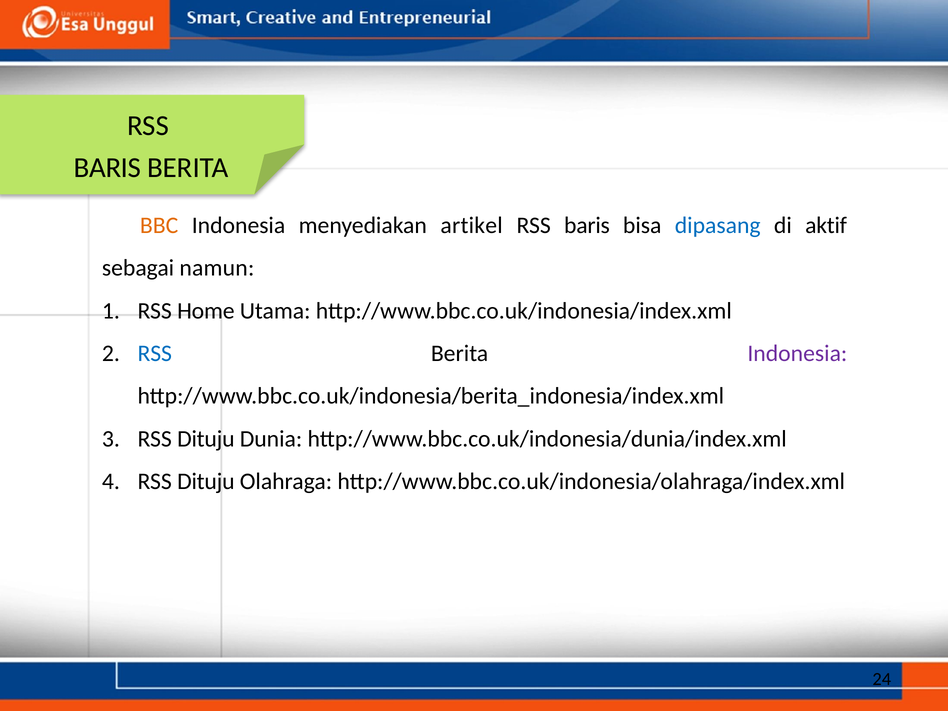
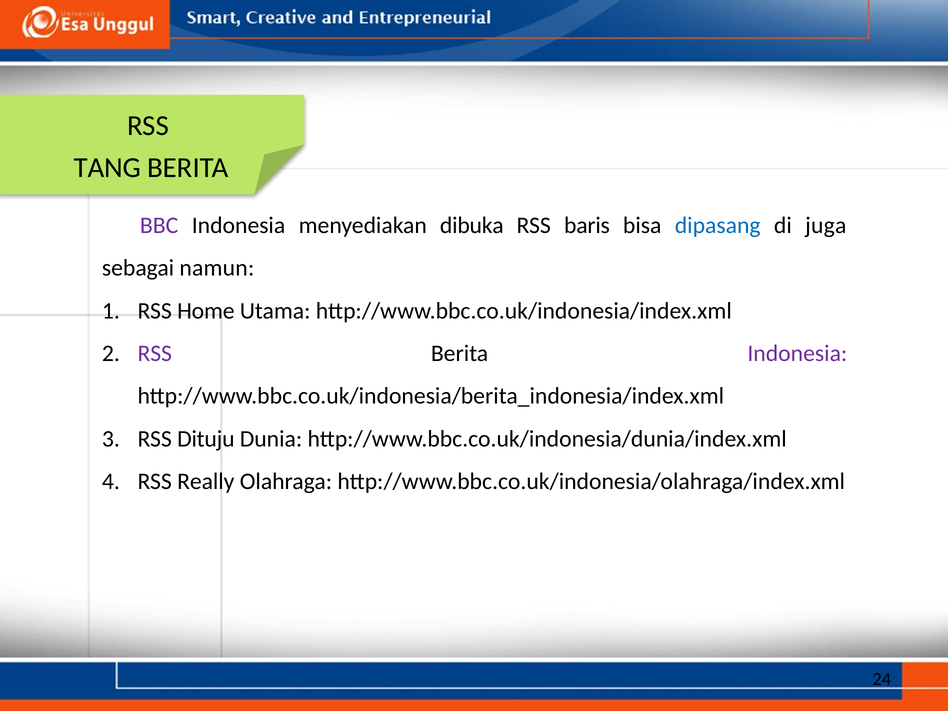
BARIS at (107, 168): BARIS -> TANG
BBC colour: orange -> purple
artikel: artikel -> dibuka
aktif: aktif -> juga
RSS at (155, 353) colour: blue -> purple
Dituju at (206, 481): Dituju -> Really
